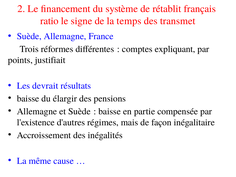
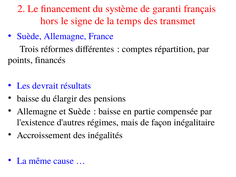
rétablit: rétablit -> garanti
ratio: ratio -> hors
expliquant: expliquant -> répartition
justifiait: justifiait -> financés
